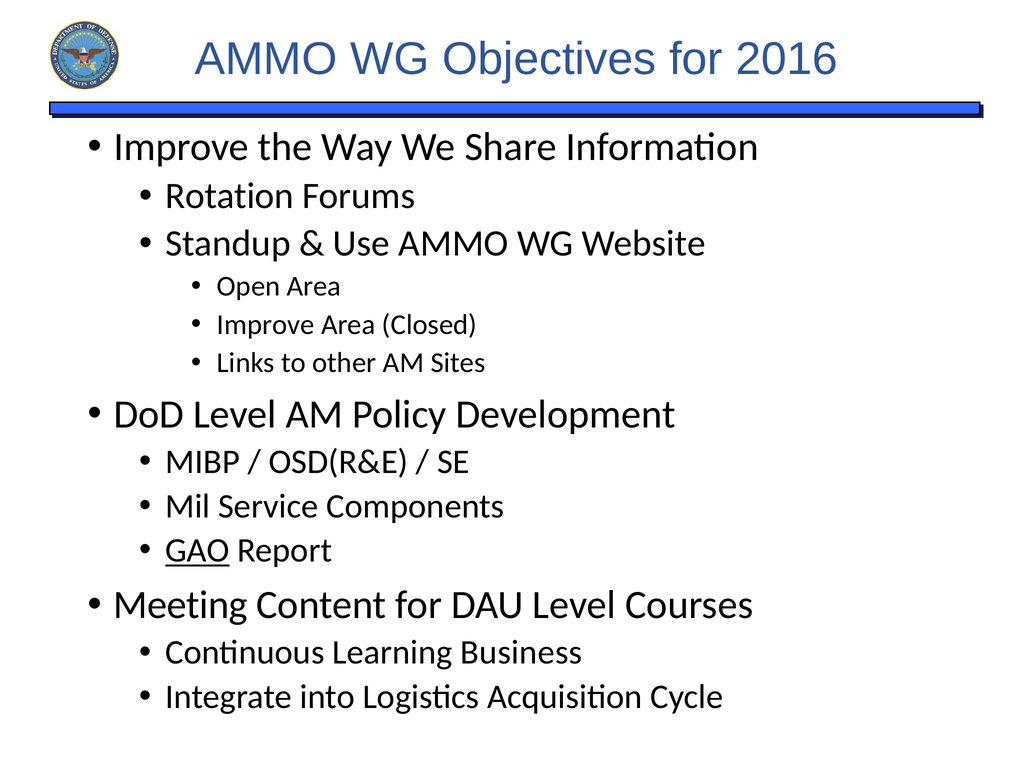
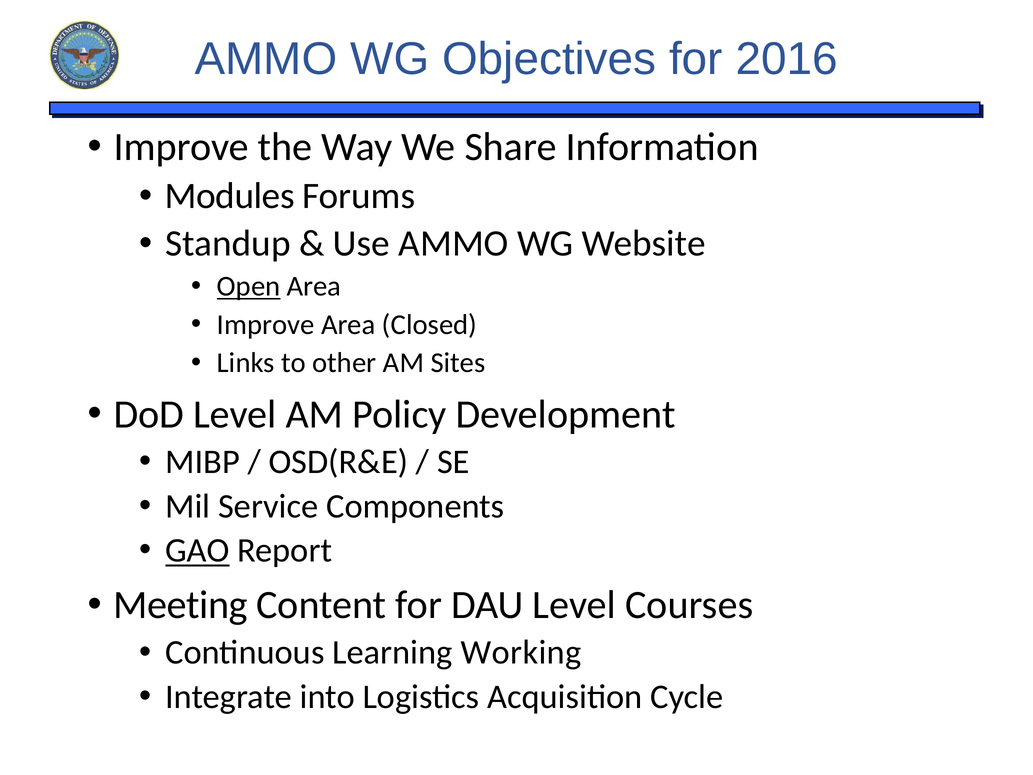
Rotation: Rotation -> Modules
Open underline: none -> present
Business: Business -> Working
